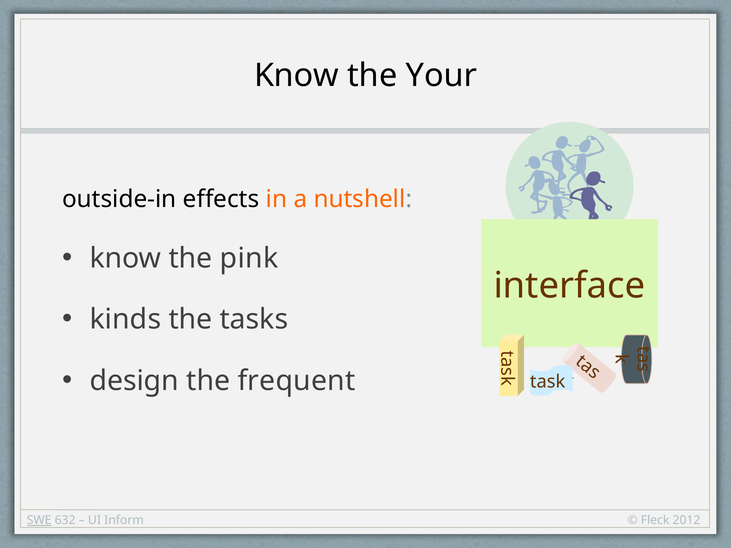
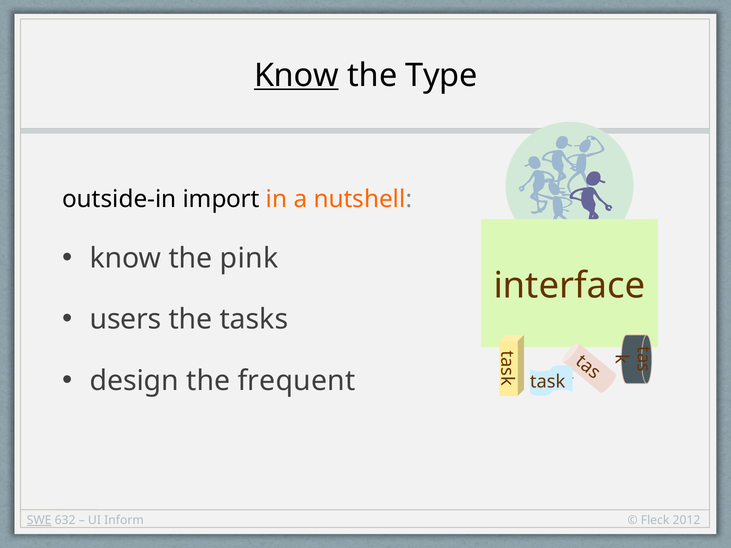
Know at (296, 75) underline: none -> present
Your: Your -> Type
effects: effects -> import
kinds: kinds -> users
